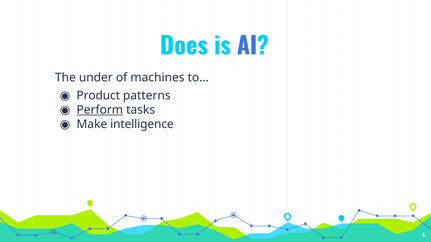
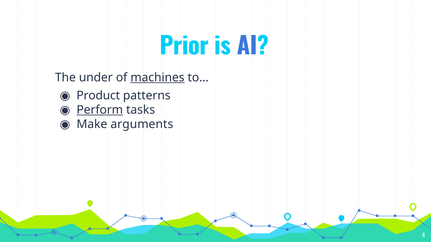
Does: Does -> Prior
machines underline: none -> present
intelligence: intelligence -> arguments
